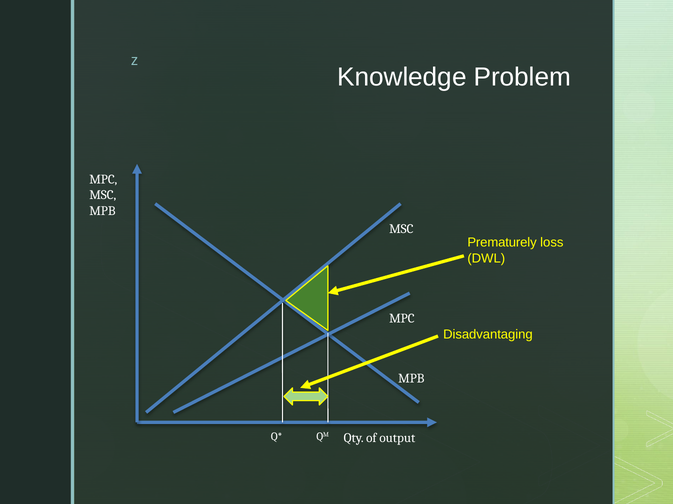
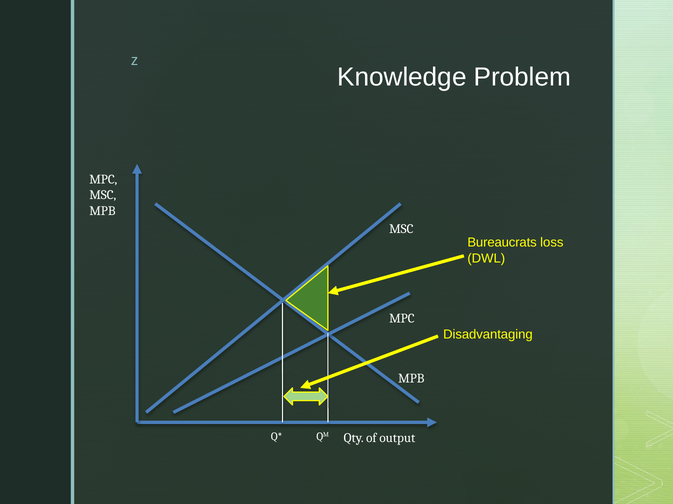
Prematurely: Prematurely -> Bureaucrats
